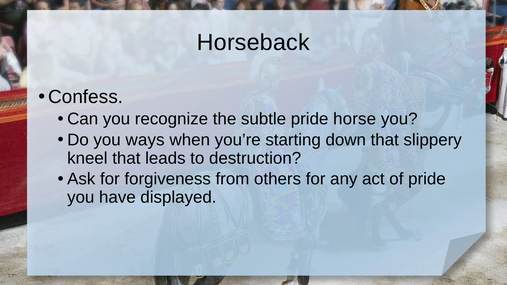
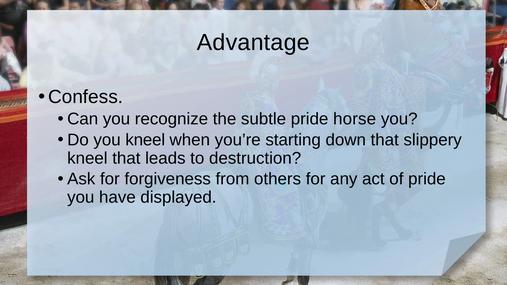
Horseback: Horseback -> Advantage
you ways: ways -> kneel
